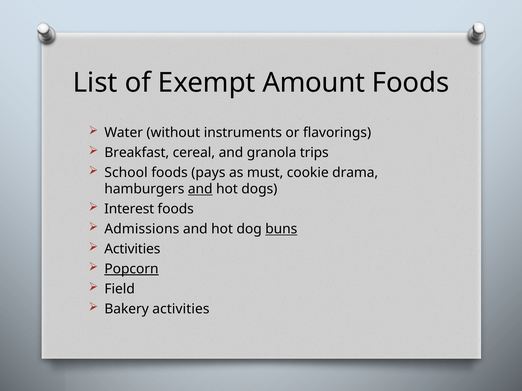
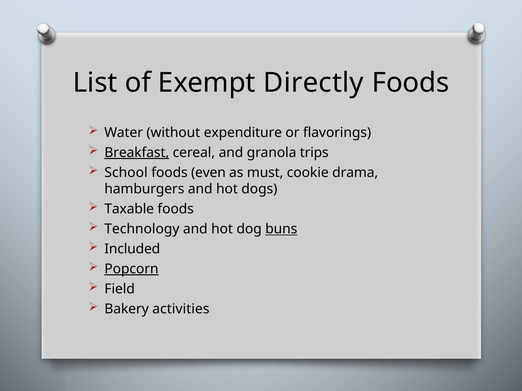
Amount: Amount -> Directly
instruments: instruments -> expenditure
Breakfast underline: none -> present
pays: pays -> even
and at (200, 189) underline: present -> none
Interest: Interest -> Taxable
Admissions: Admissions -> Technology
Activities at (132, 249): Activities -> Included
